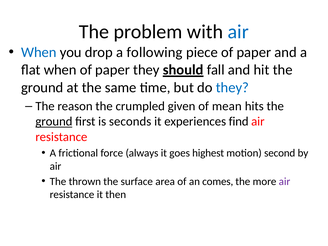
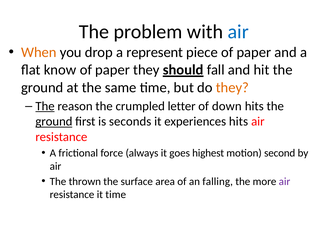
When at (39, 52) colour: blue -> orange
following: following -> represent
flat when: when -> know
they at (232, 87) colour: blue -> orange
The at (45, 106) underline: none -> present
given: given -> letter
mean: mean -> down
experiences find: find -> hits
comes: comes -> falling
it then: then -> time
